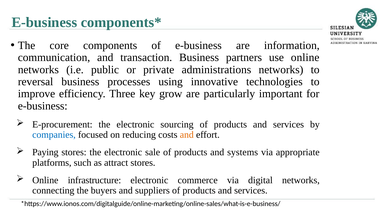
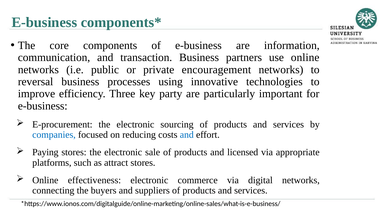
administrations: administrations -> encouragement
grow: grow -> party
and at (187, 135) colour: orange -> blue
systems: systems -> licensed
infrastructure: infrastructure -> effectiveness
